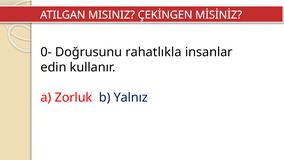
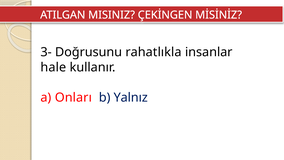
0-: 0- -> 3-
edin: edin -> hale
Zorluk: Zorluk -> Onları
